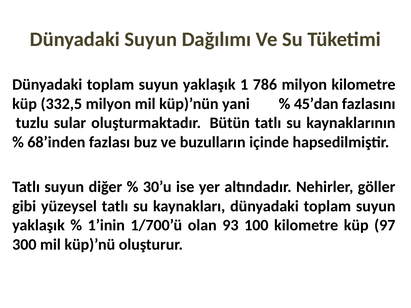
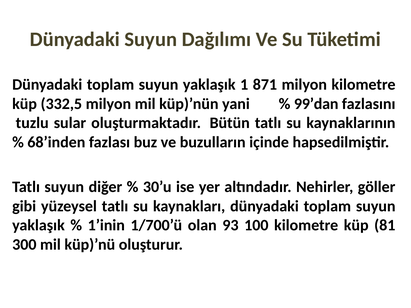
786: 786 -> 871
45’dan: 45’dan -> 99’dan
97: 97 -> 81
